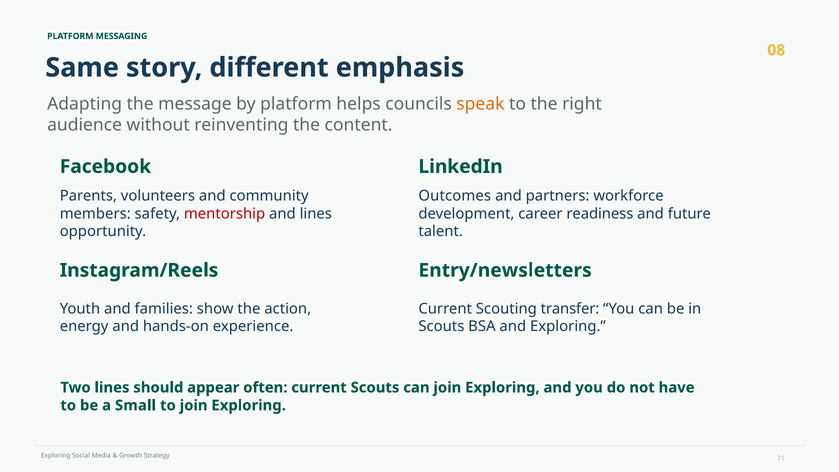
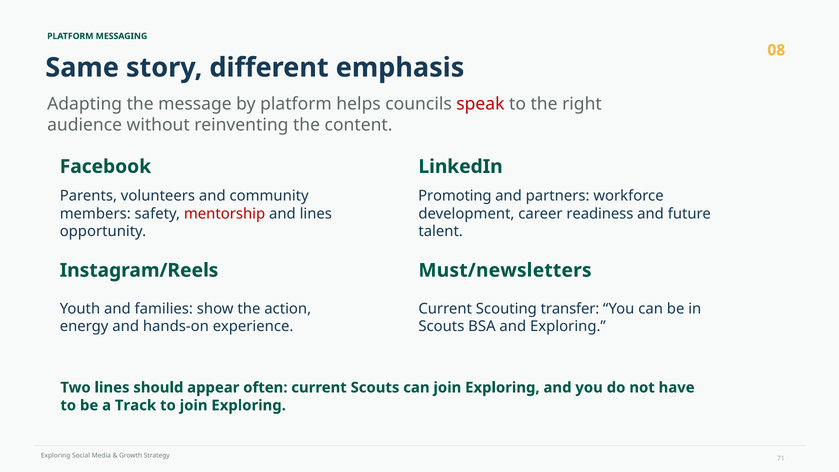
speak colour: orange -> red
Outcomes: Outcomes -> Promoting
Entry/newsletters: Entry/newsletters -> Must/newsletters
Small: Small -> Track
